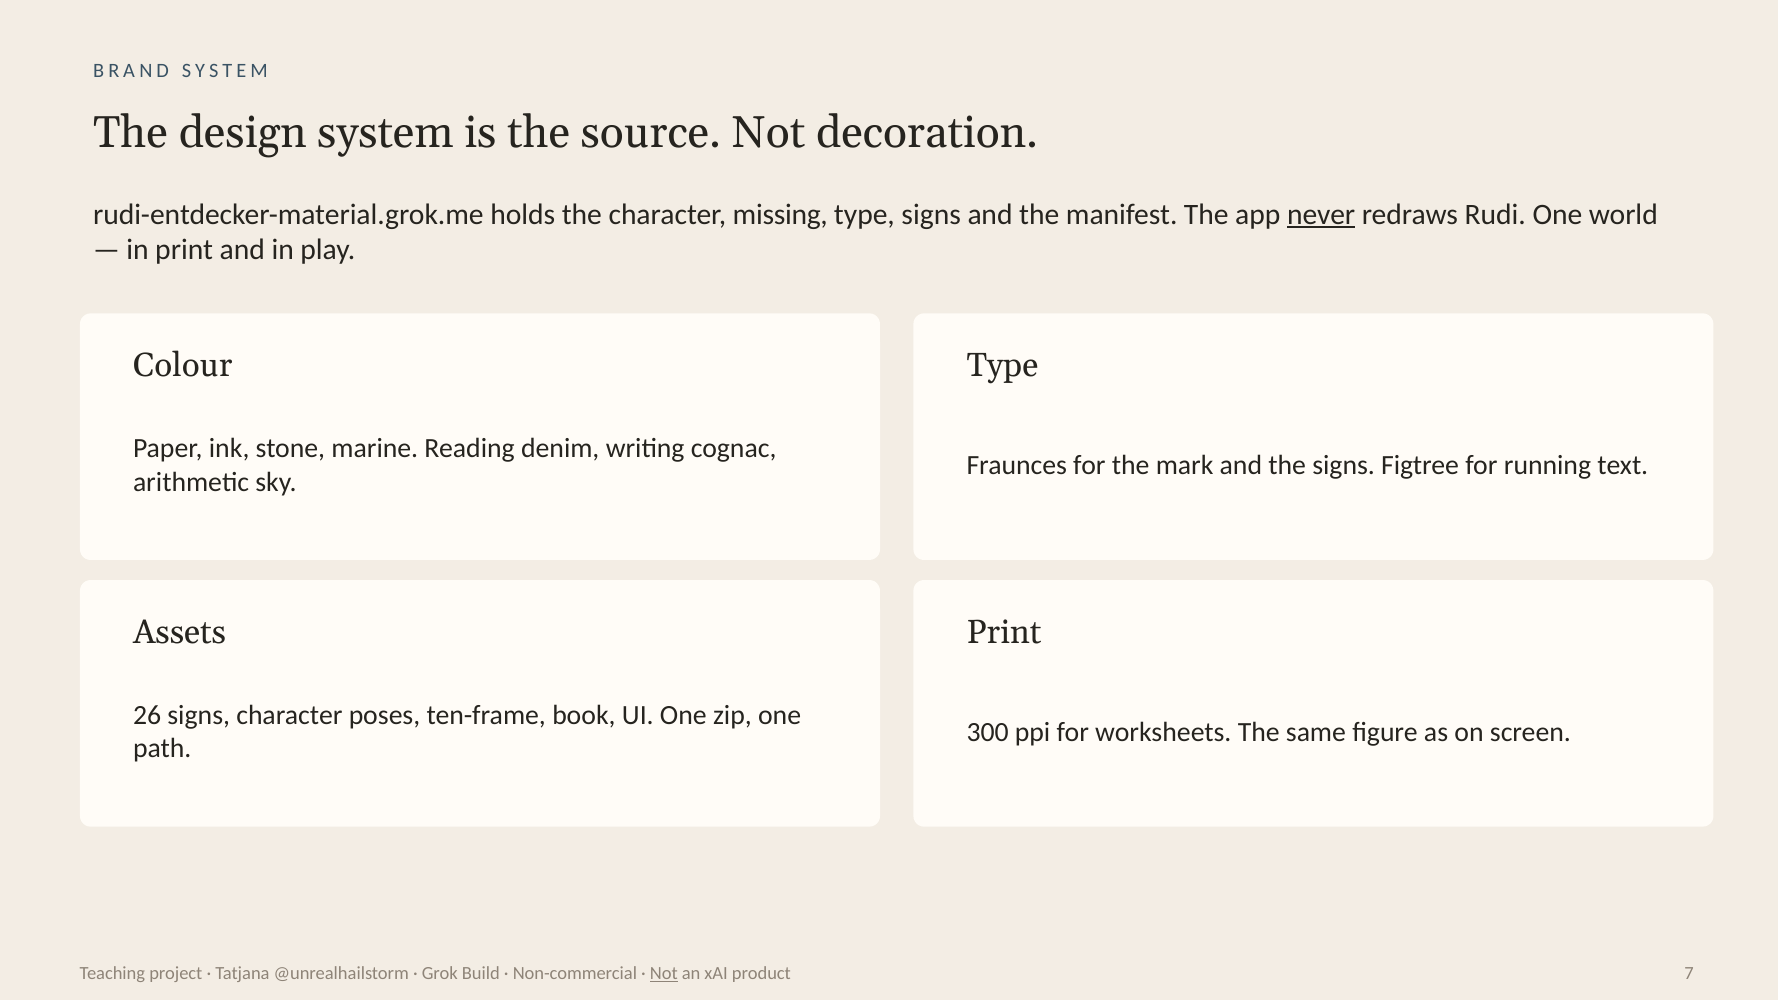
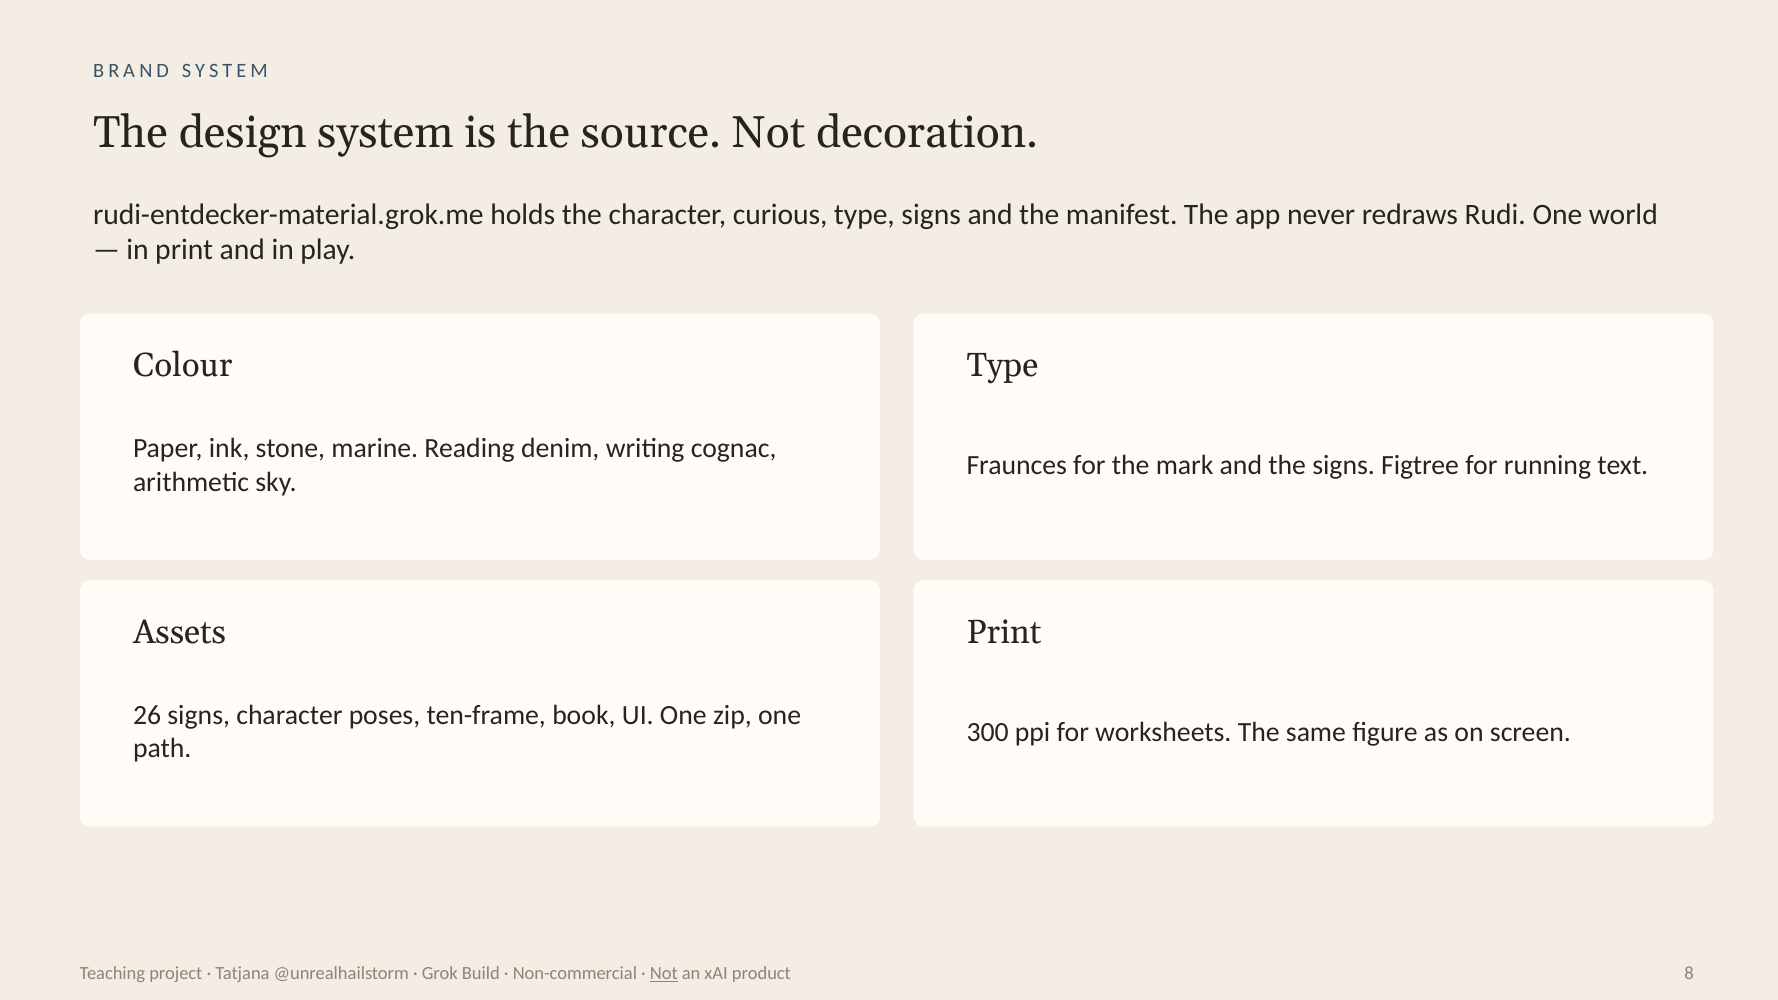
missing: missing -> curious
never underline: present -> none
7: 7 -> 8
